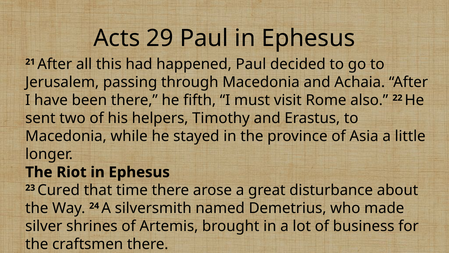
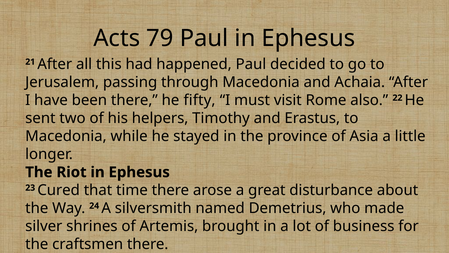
29: 29 -> 79
fifth: fifth -> fifty
